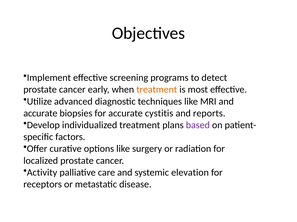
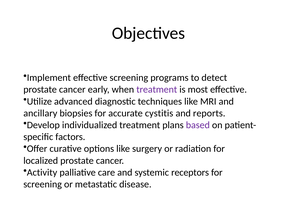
treatment at (157, 90) colour: orange -> purple
accurate at (40, 114): accurate -> ancillary
elevation: elevation -> receptors
receptors at (43, 185): receptors -> screening
